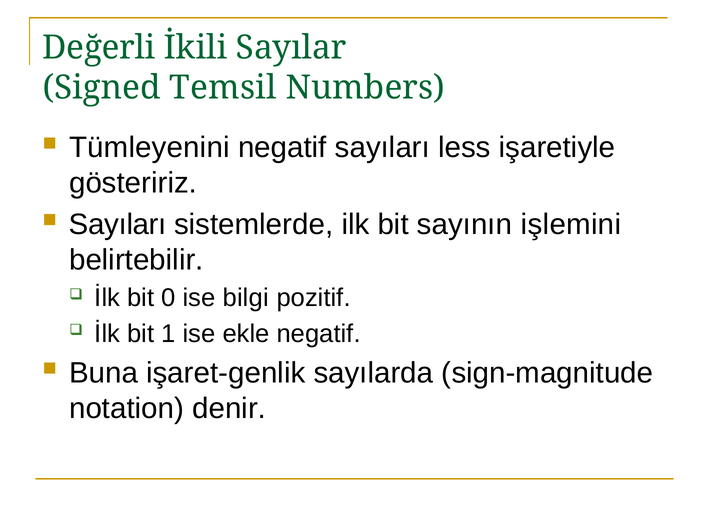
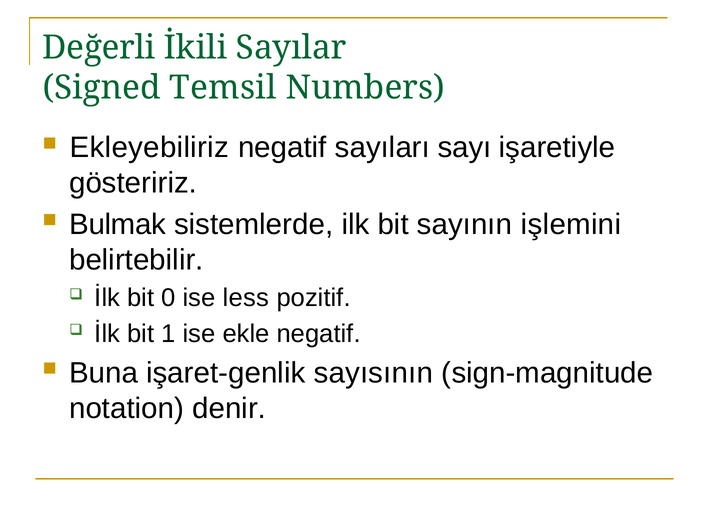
Tümleyenini: Tümleyenini -> Ekleyebiliriz
less: less -> sayı
Sayıları at (118, 224): Sayıları -> Bulmak
bilgi: bilgi -> less
sayılarda: sayılarda -> sayısının
